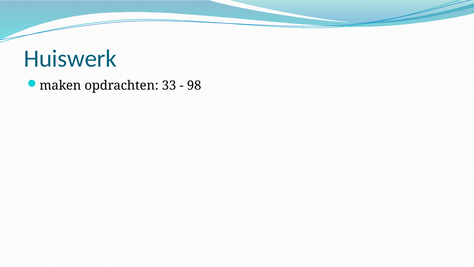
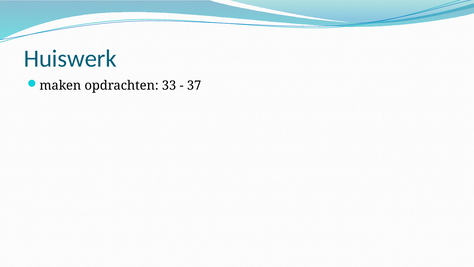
98: 98 -> 37
